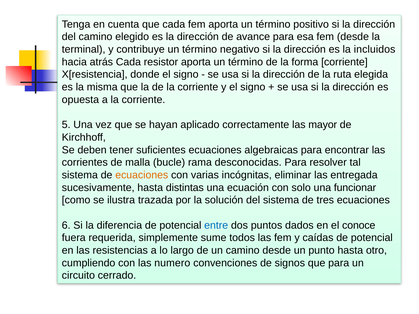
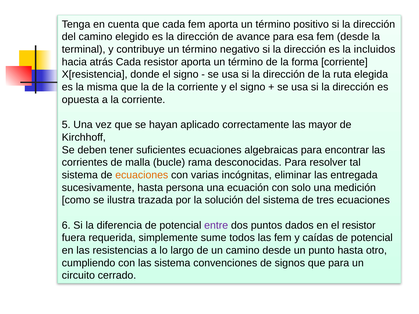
distintas: distintas -> persona
funcionar: funcionar -> medición
entre colour: blue -> purple
el conoce: conoce -> resistor
las numero: numero -> sistema
